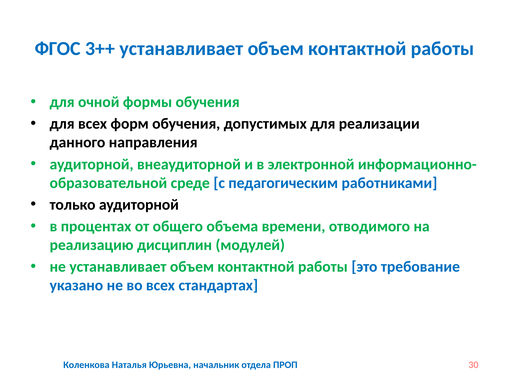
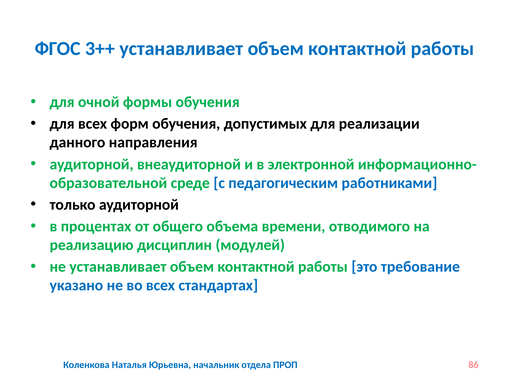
30: 30 -> 86
